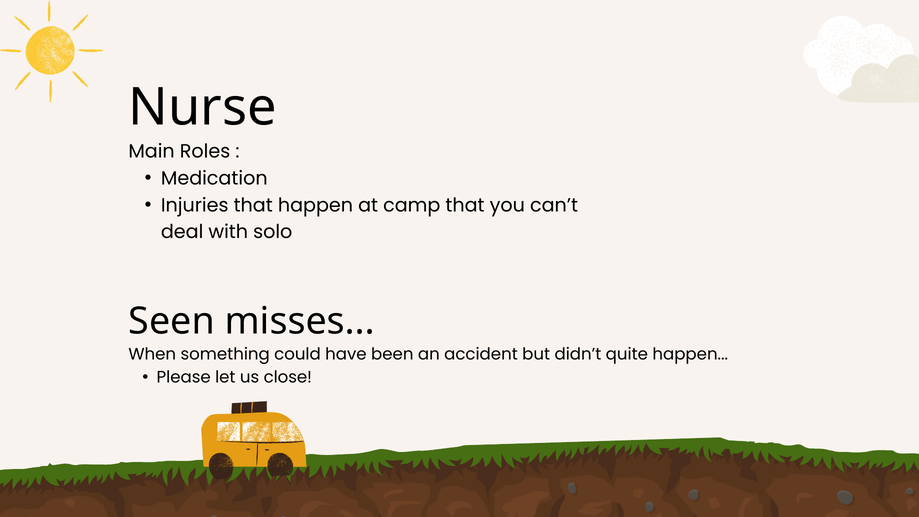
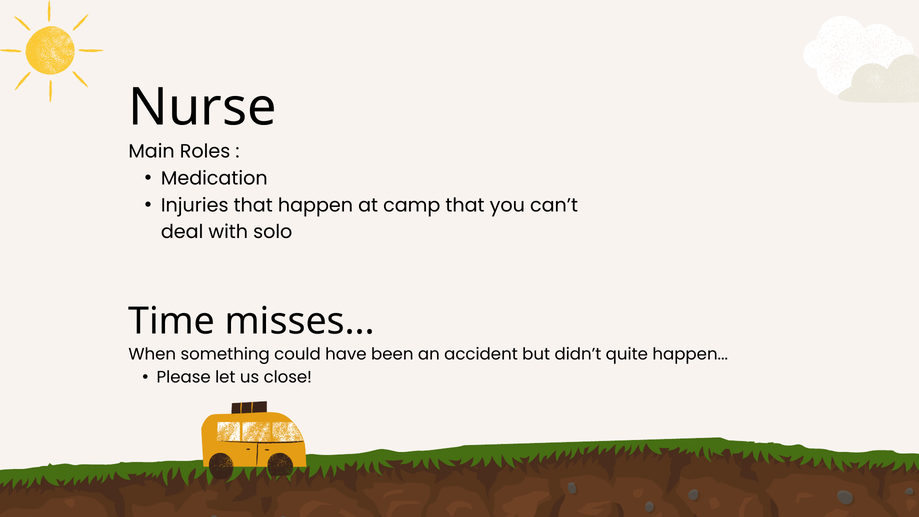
Seen: Seen -> Time
